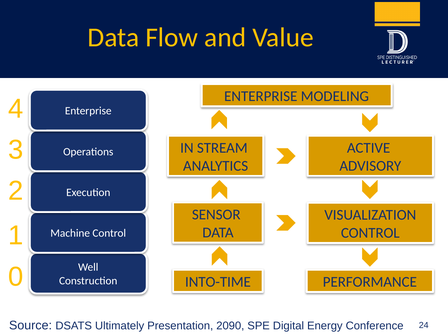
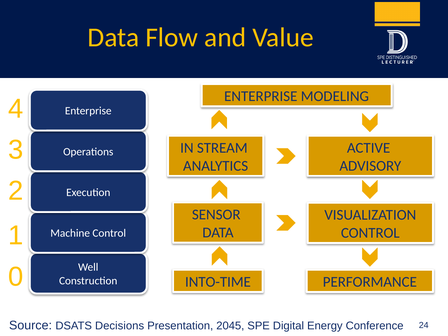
Ultimately: Ultimately -> Decisions
2090: 2090 -> 2045
